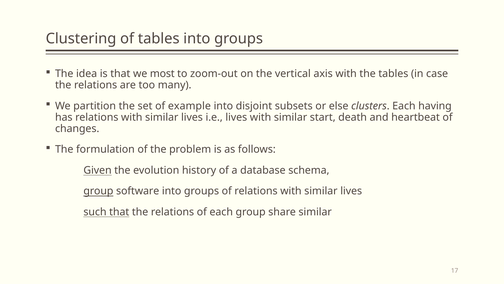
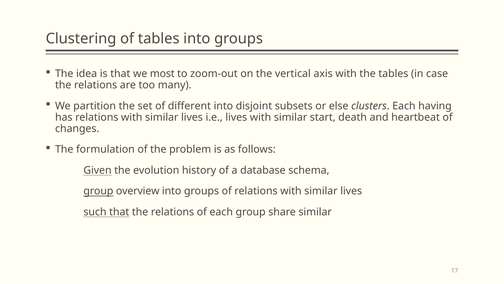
example: example -> different
software: software -> overview
